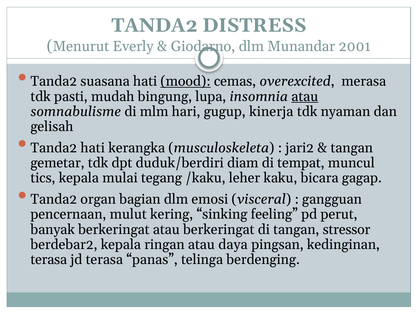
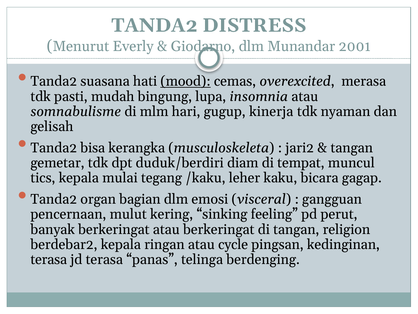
atau at (305, 96) underline: present -> none
Tanda2 hati: hati -> bisa
stressor: stressor -> religion
daya: daya -> cycle
